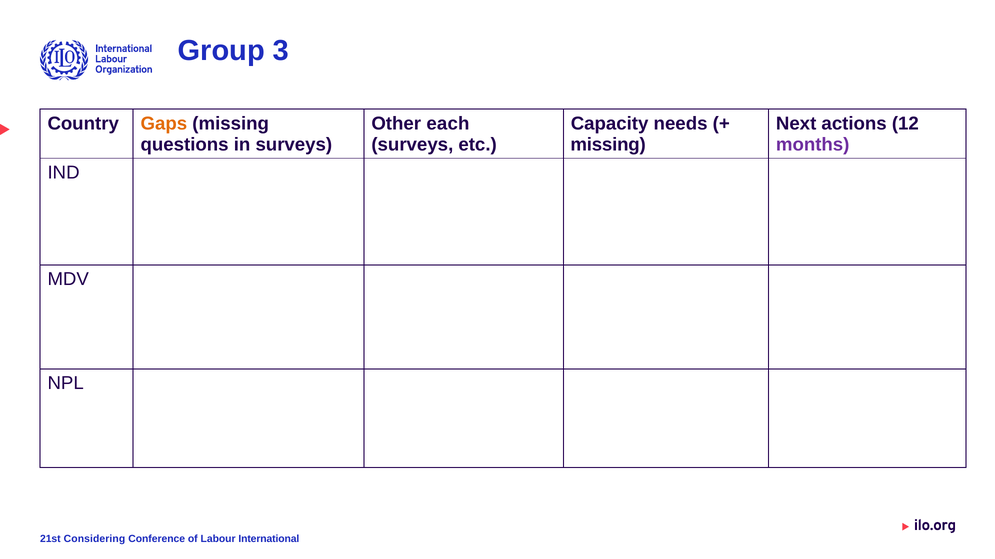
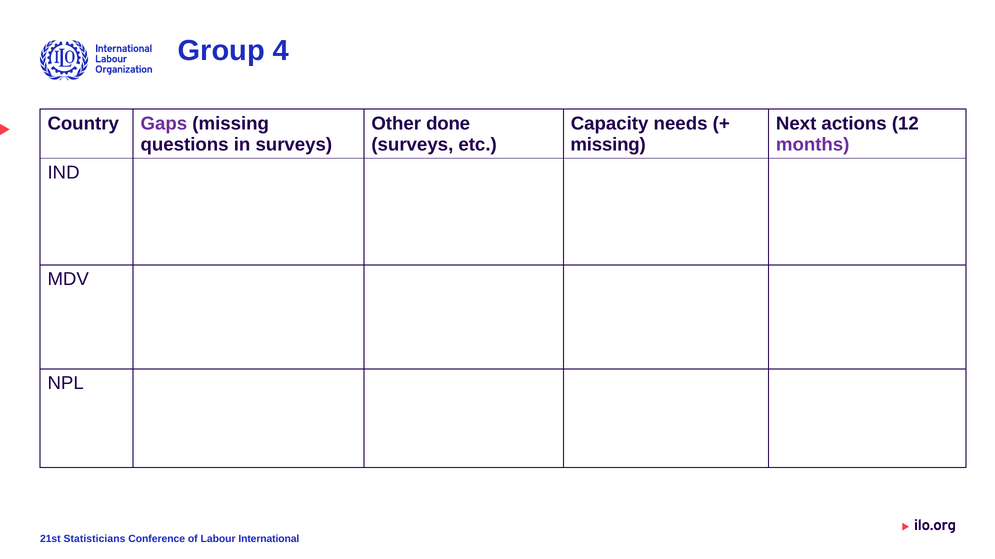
3: 3 -> 4
Gaps colour: orange -> purple
each: each -> done
Considering: Considering -> Statisticians
